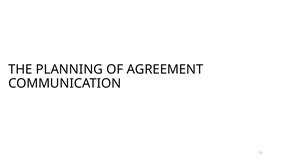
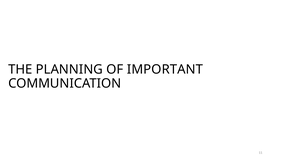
AGREEMENT: AGREEMENT -> IMPORTANT
